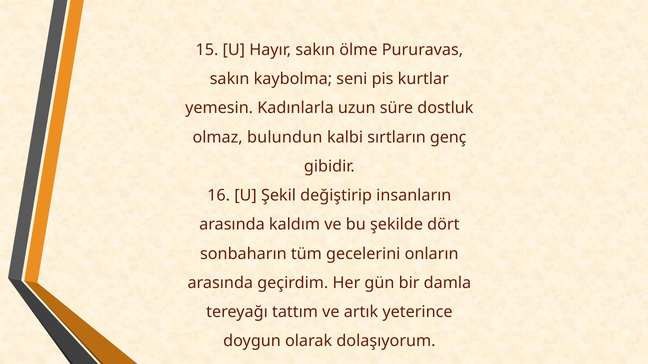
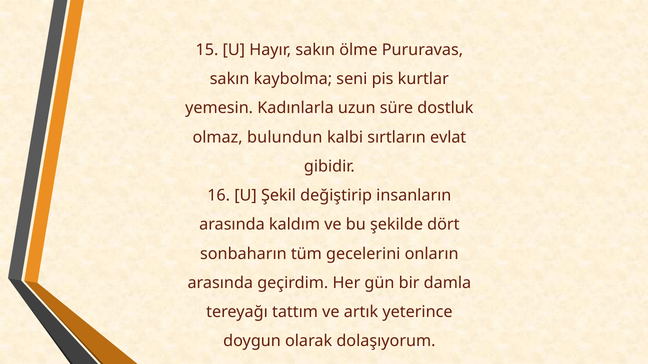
genç: genç -> evlat
